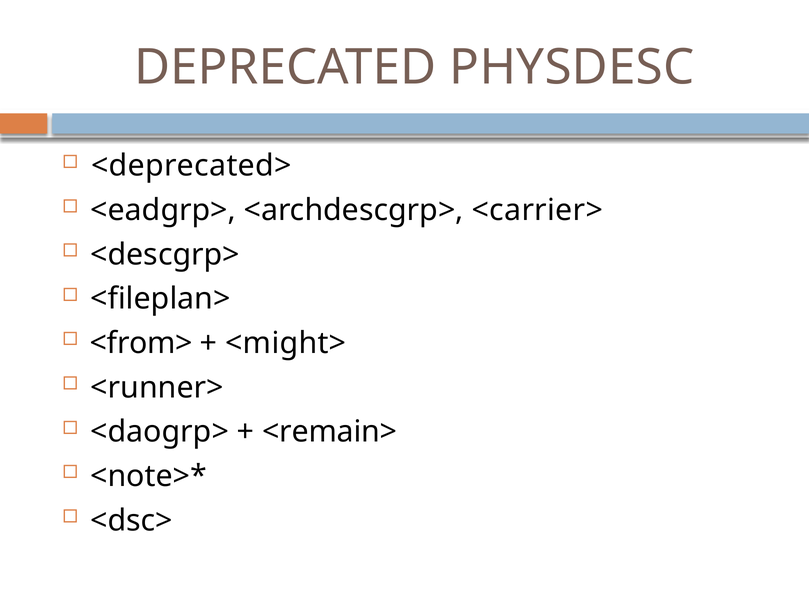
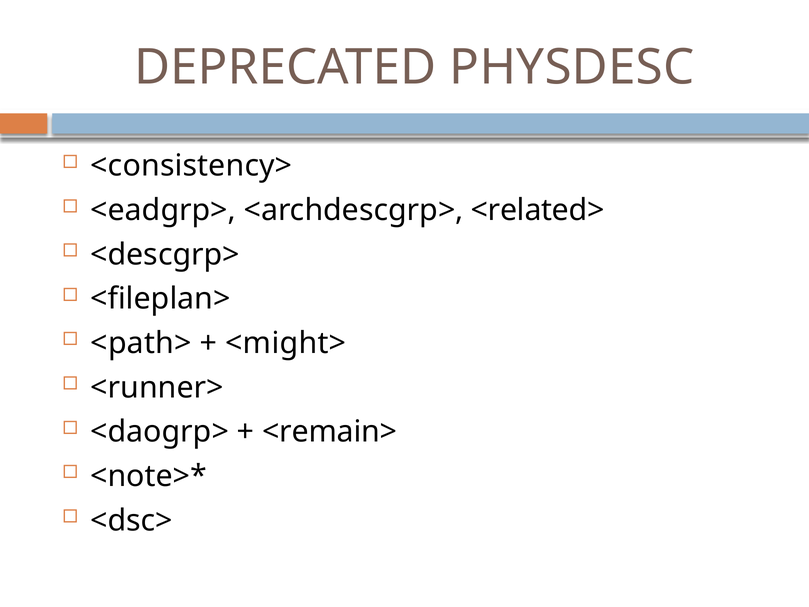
<deprecated>: <deprecated> -> <consistency>
<carrier>: <carrier> -> <related>
<from>: <from> -> <path>
